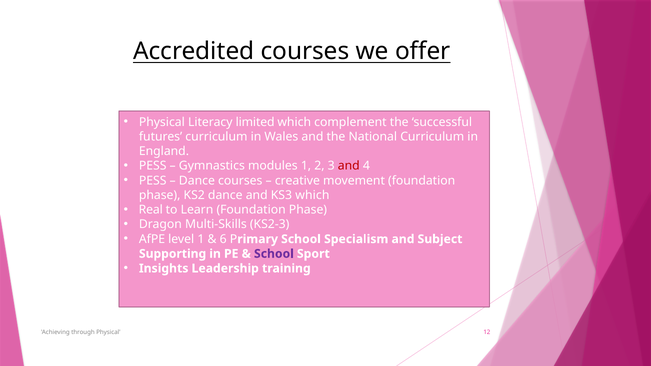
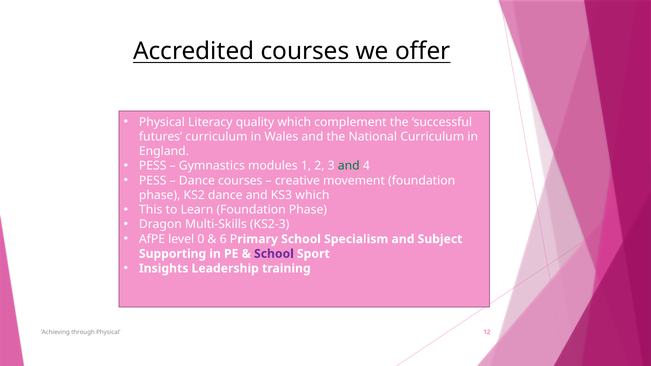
limited: limited -> quality
and at (349, 166) colour: red -> green
Real: Real -> This
level 1: 1 -> 0
